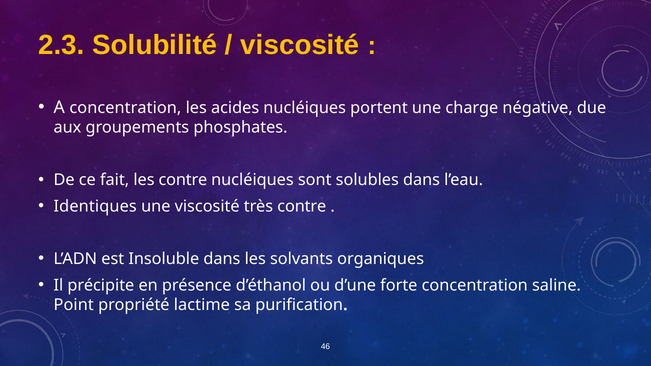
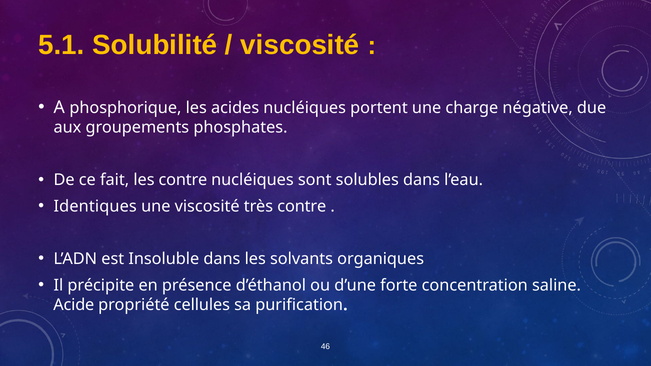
2.3: 2.3 -> 5.1
A concentration: concentration -> phosphorique
Point: Point -> Acide
lactime: lactime -> cellules
